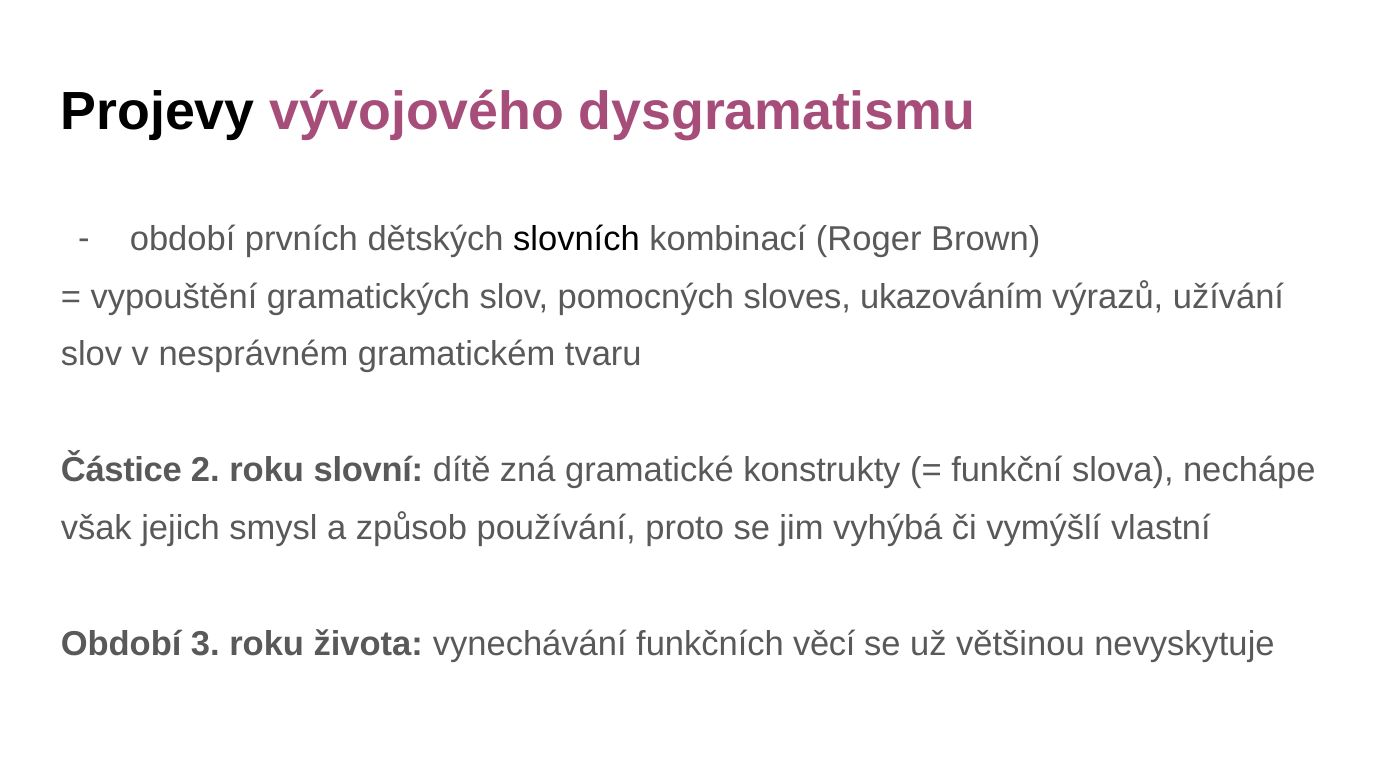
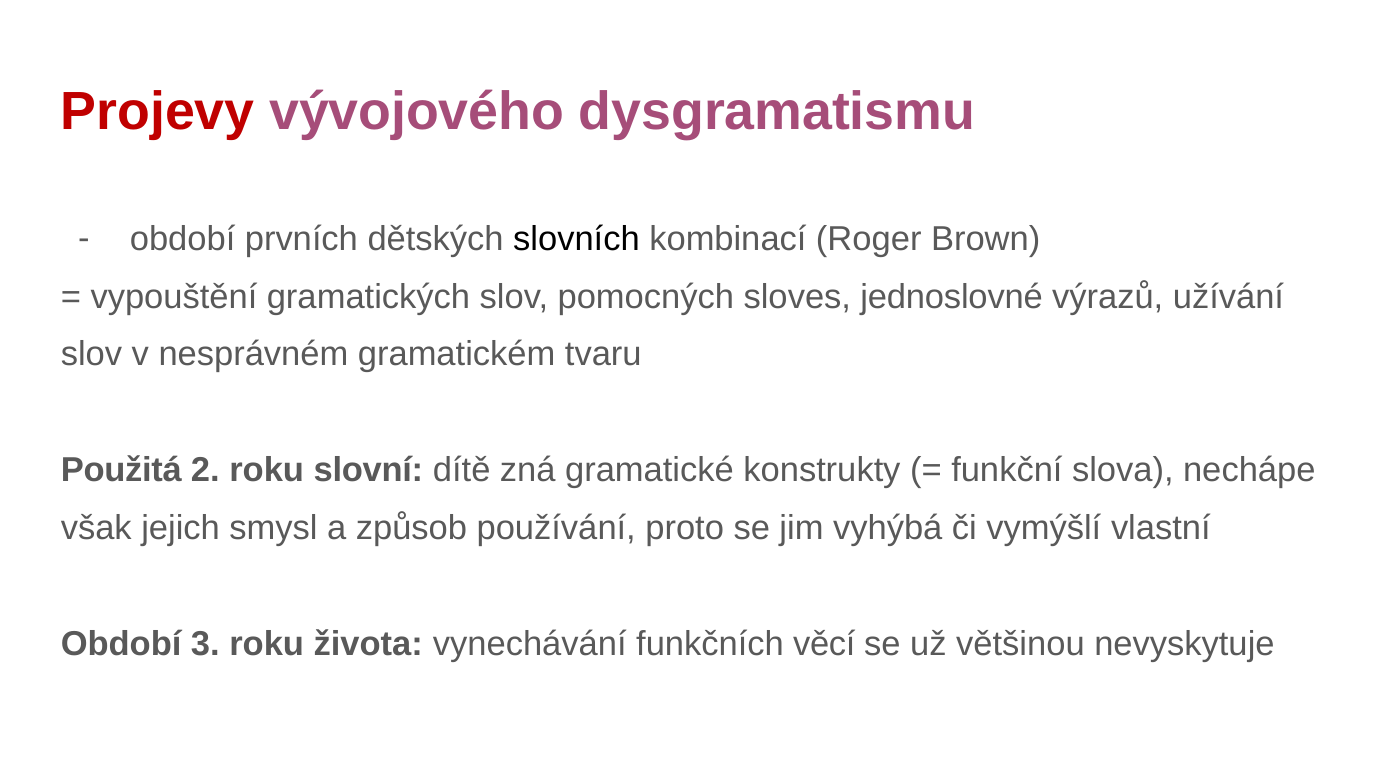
Projevy colour: black -> red
ukazováním: ukazováním -> jednoslovné
Částice: Částice -> Použitá
